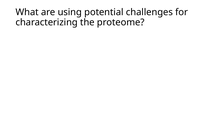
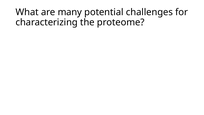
using: using -> many
